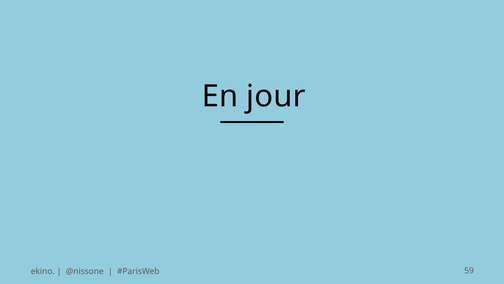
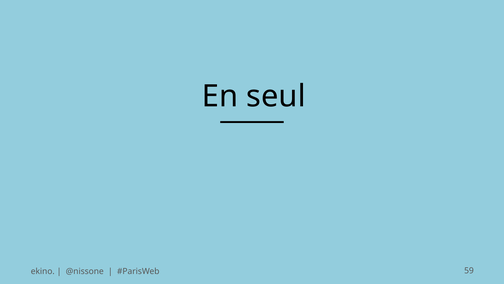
jour: jour -> seul
